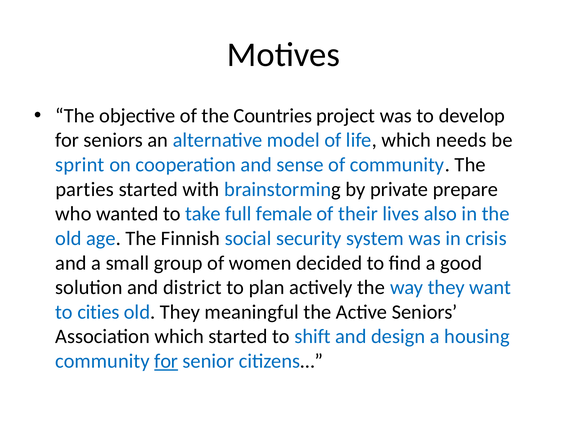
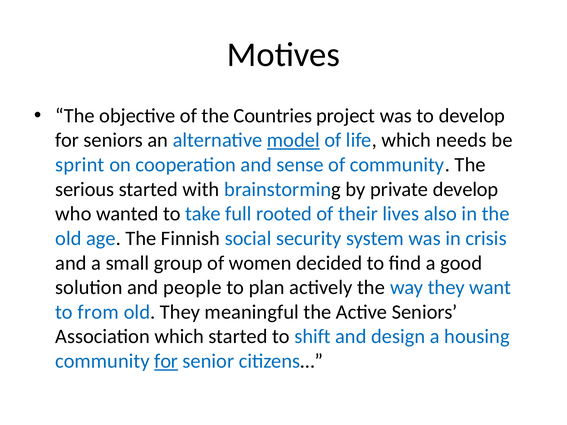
model underline: none -> present
parties: parties -> serious
private prepare: prepare -> develop
female: female -> rooted
district: district -> people
cities: cities -> from
